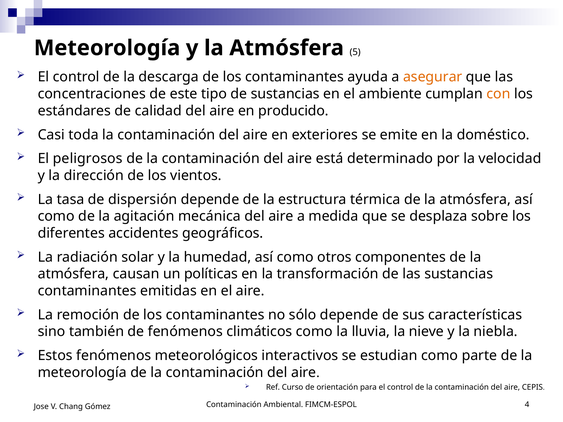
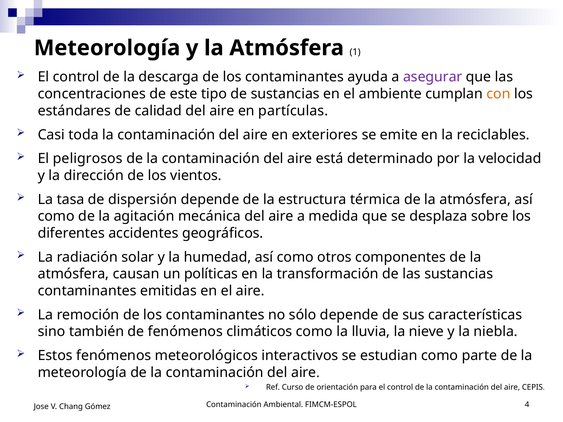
5: 5 -> 1
asegurar colour: orange -> purple
producido: producido -> partículas
doméstico: doméstico -> reciclables
